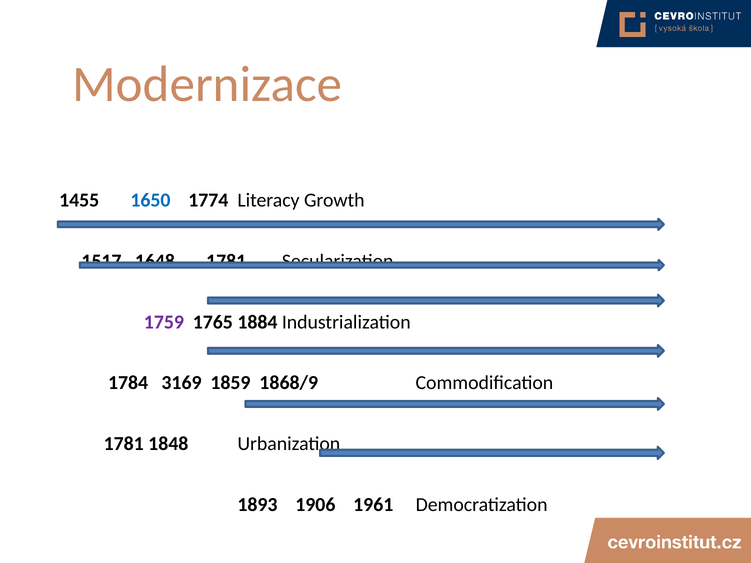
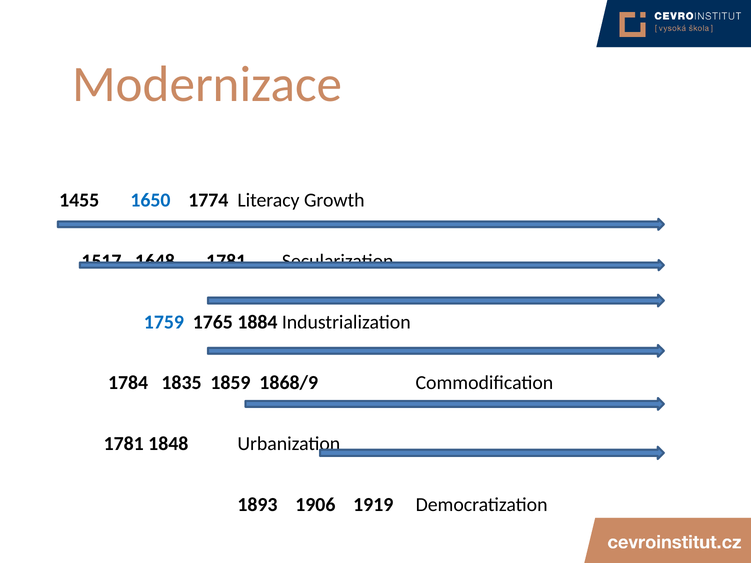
1759 colour: purple -> blue
3169: 3169 -> 1835
1961: 1961 -> 1919
